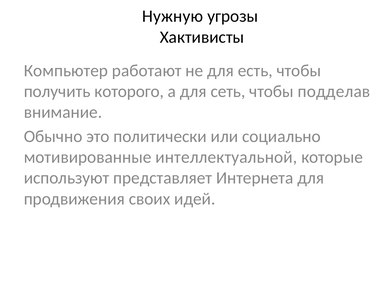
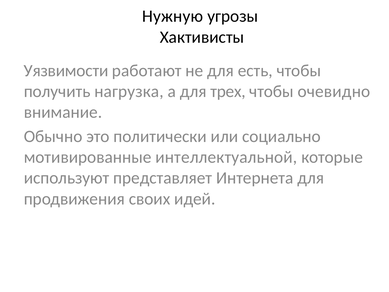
Компьютер: Компьютер -> Уязвимости
которого: которого -> нагрузка
сеть: сеть -> трех
подделав: подделав -> очевидно
